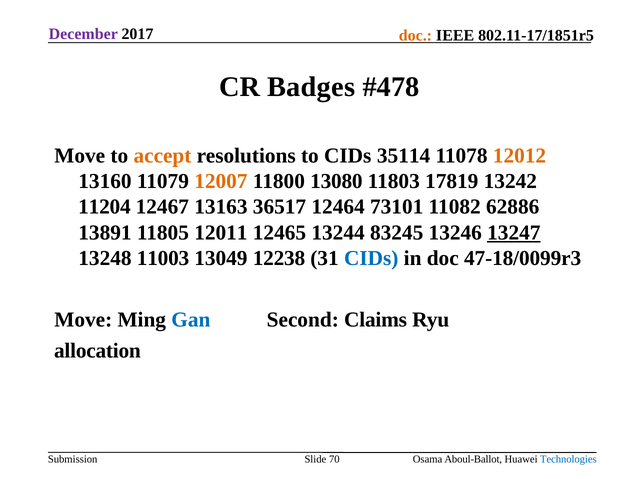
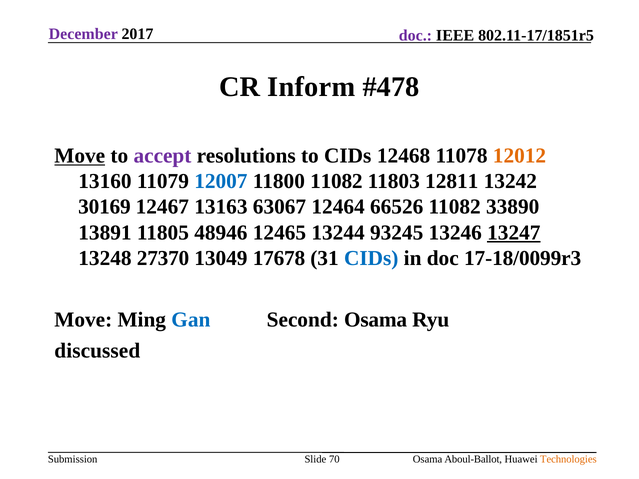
doc at (415, 36) colour: orange -> purple
Badges: Badges -> Inform
Move at (80, 156) underline: none -> present
accept colour: orange -> purple
35114: 35114 -> 12468
12007 colour: orange -> blue
11800 13080: 13080 -> 11082
17819: 17819 -> 12811
11204: 11204 -> 30169
36517: 36517 -> 63067
73101: 73101 -> 66526
62886: 62886 -> 33890
12011: 12011 -> 48946
83245: 83245 -> 93245
11003: 11003 -> 27370
12238: 12238 -> 17678
47-18/0099r3: 47-18/0099r3 -> 17-18/0099r3
Second Claims: Claims -> Osama
allocation: allocation -> discussed
Technologies colour: blue -> orange
